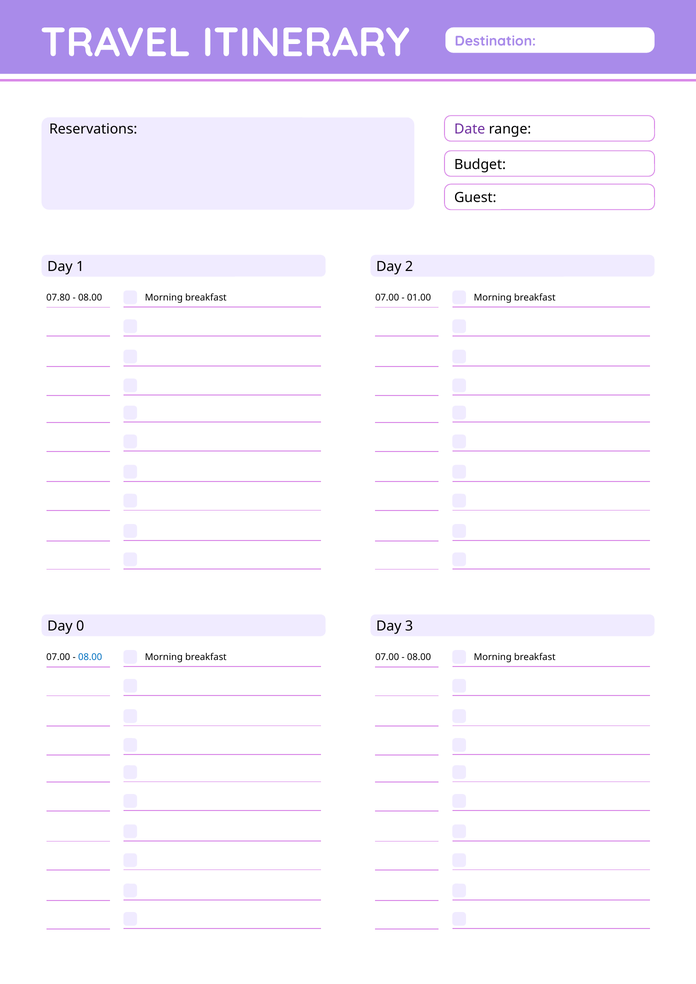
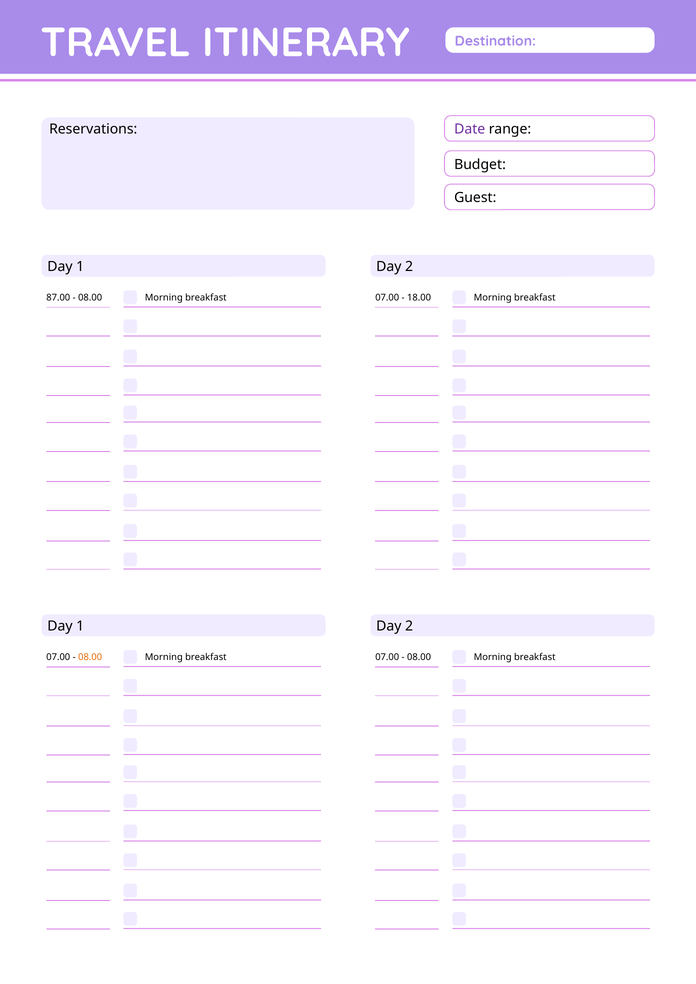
07.80: 07.80 -> 87.00
01.00: 01.00 -> 18.00
0 at (80, 626): 0 -> 1
3 at (409, 626): 3 -> 2
08.00 at (90, 658) colour: blue -> orange
